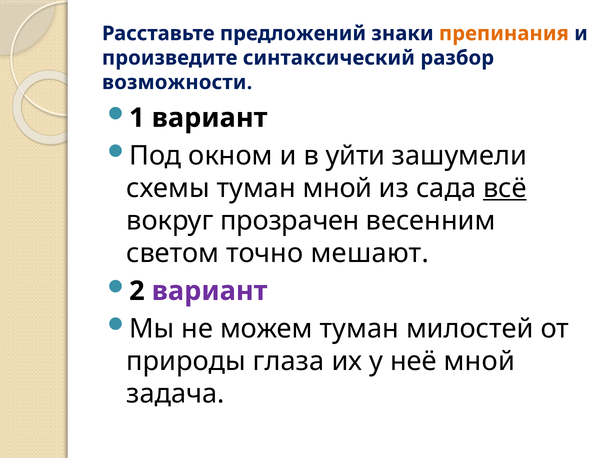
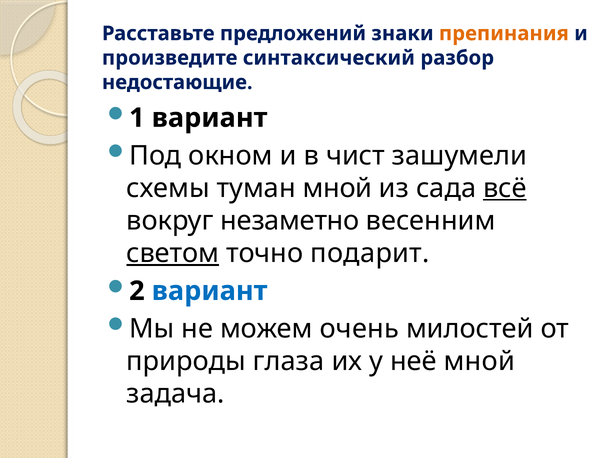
возможности: возможности -> недостающие
уйти: уйти -> чист
прозрачен: прозрачен -> незаметно
светом underline: none -> present
мешают: мешают -> подарит
вариант at (210, 291) colour: purple -> blue
можем туман: туман -> очень
